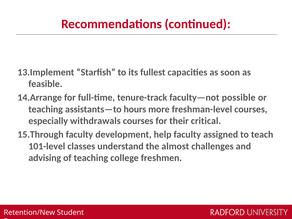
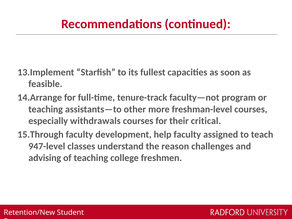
possible: possible -> program
hours: hours -> other
101-level: 101-level -> 947-level
almost: almost -> reason
